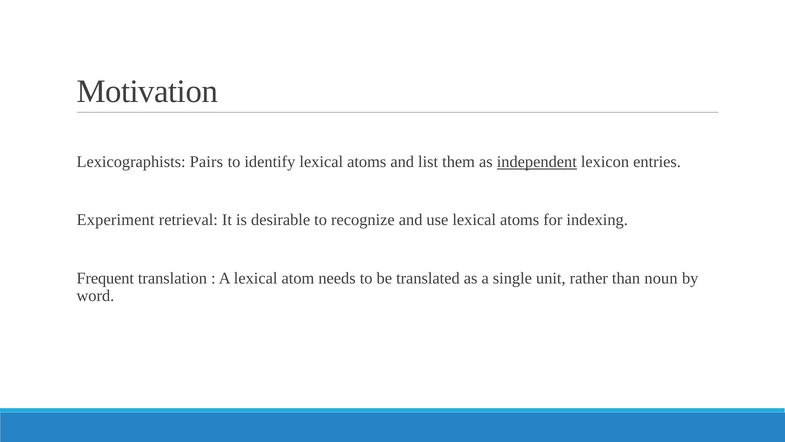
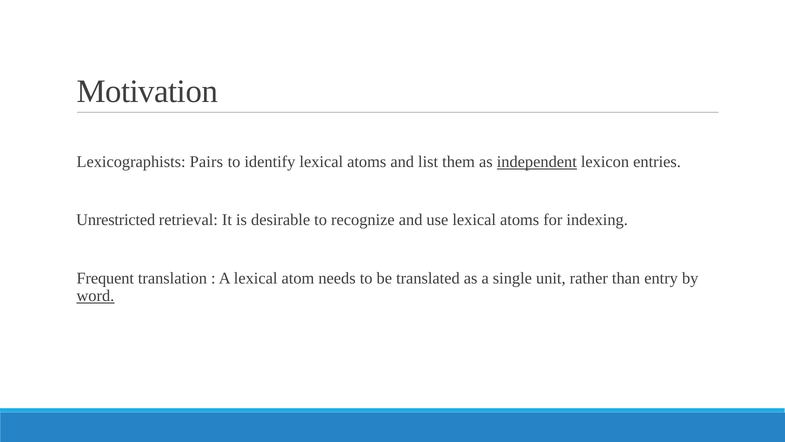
Experiment: Experiment -> Unrestricted
noun: noun -> entry
word underline: none -> present
